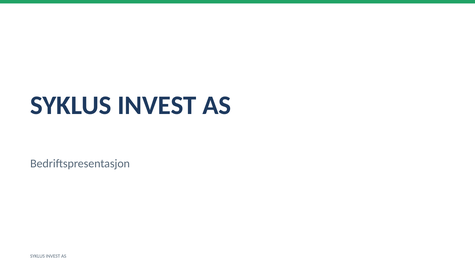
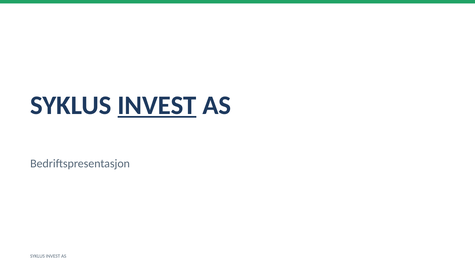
INVEST at (157, 105) underline: none -> present
